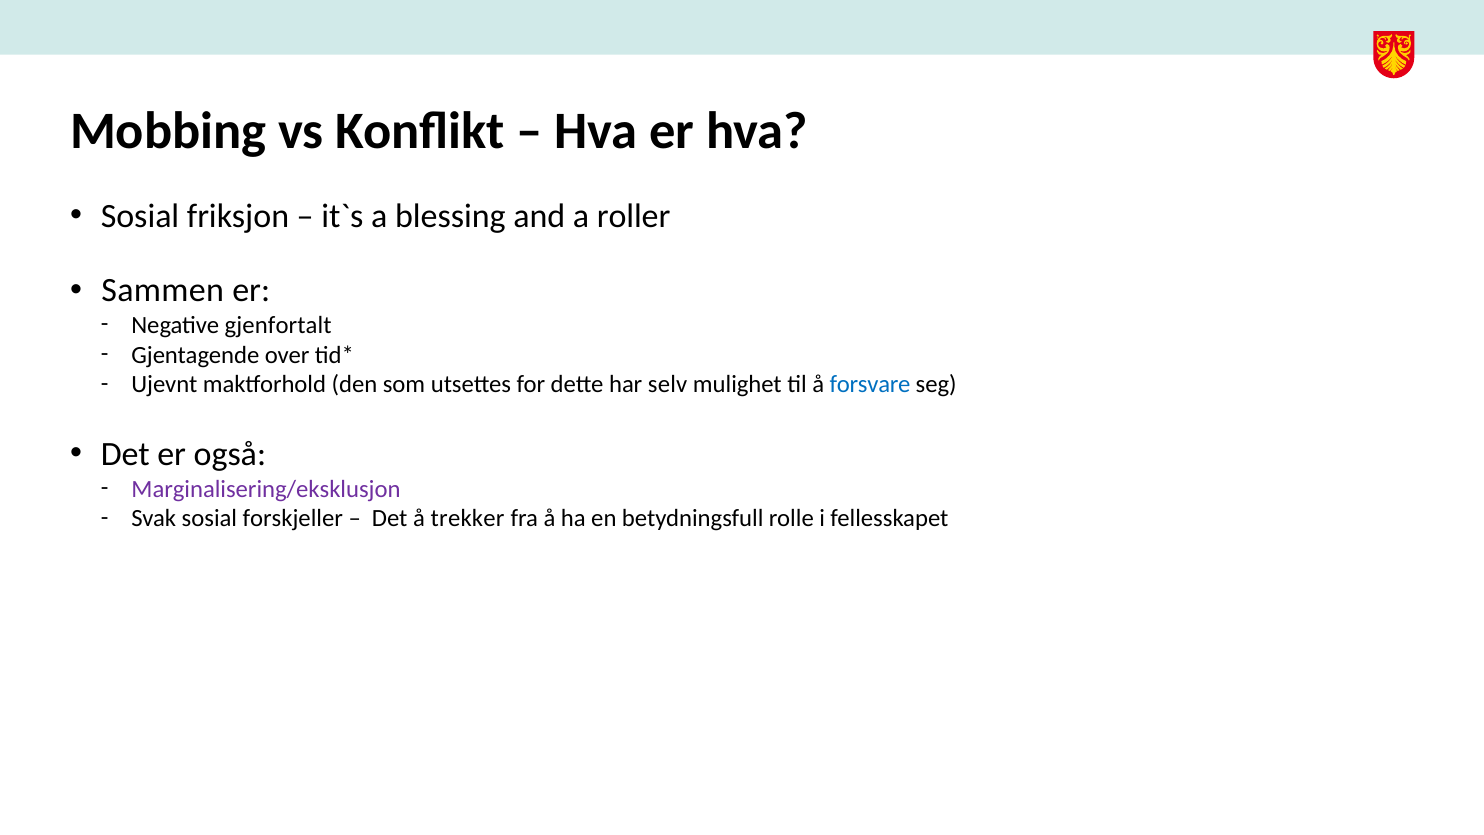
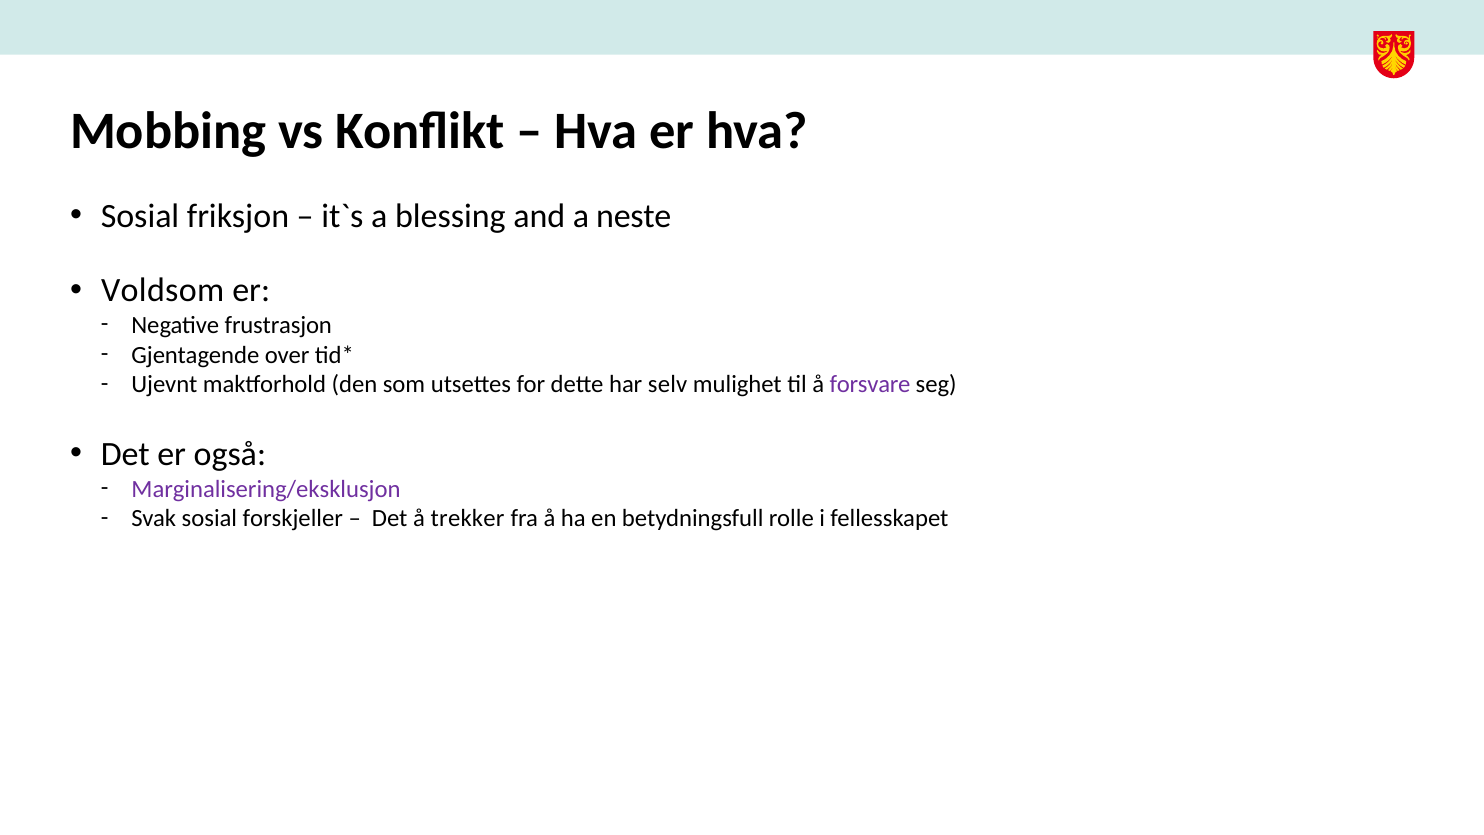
roller: roller -> neste
Sammen: Sammen -> Voldsom
gjenfortalt: gjenfortalt -> frustrasjon
forsvare colour: blue -> purple
